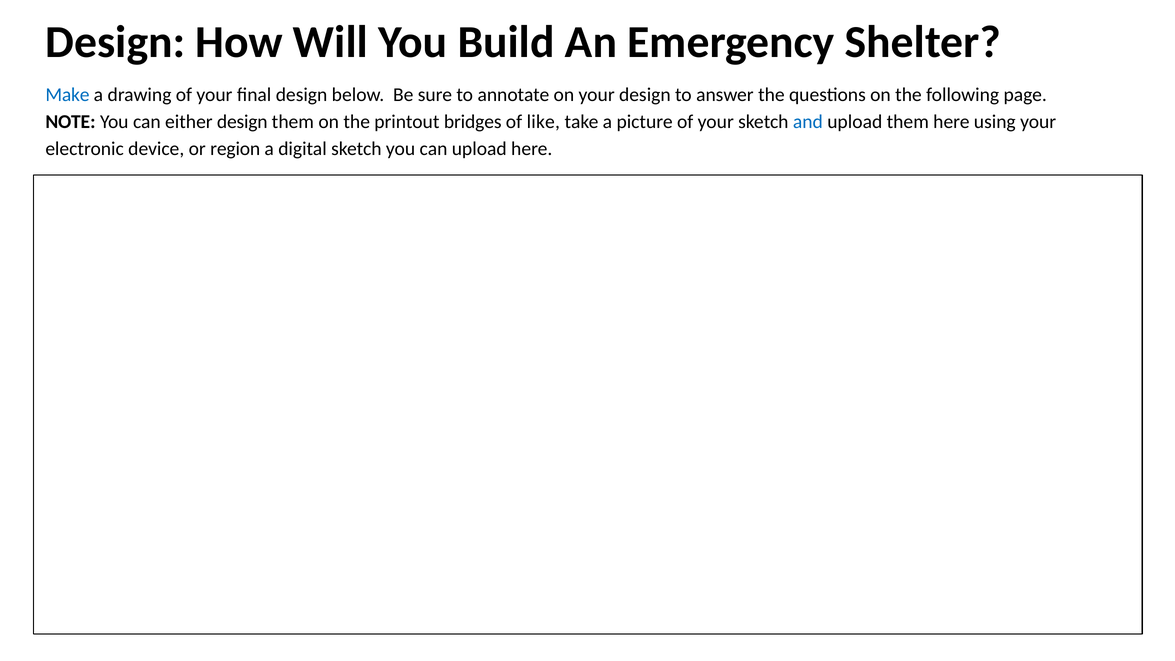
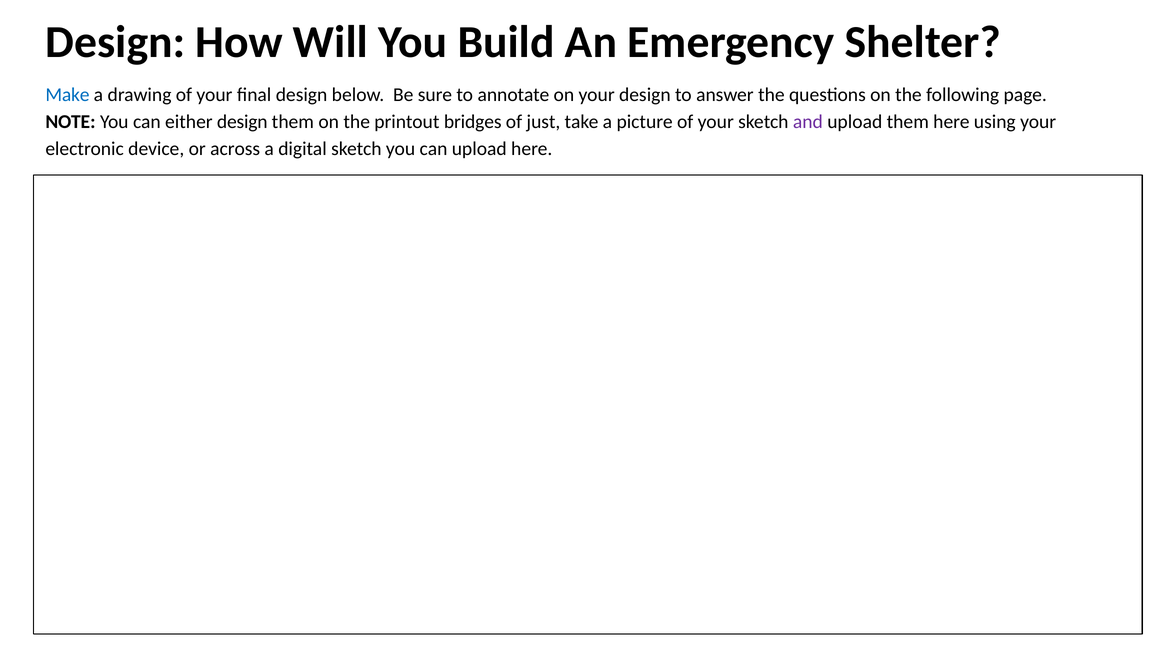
like: like -> just
and colour: blue -> purple
region: region -> across
